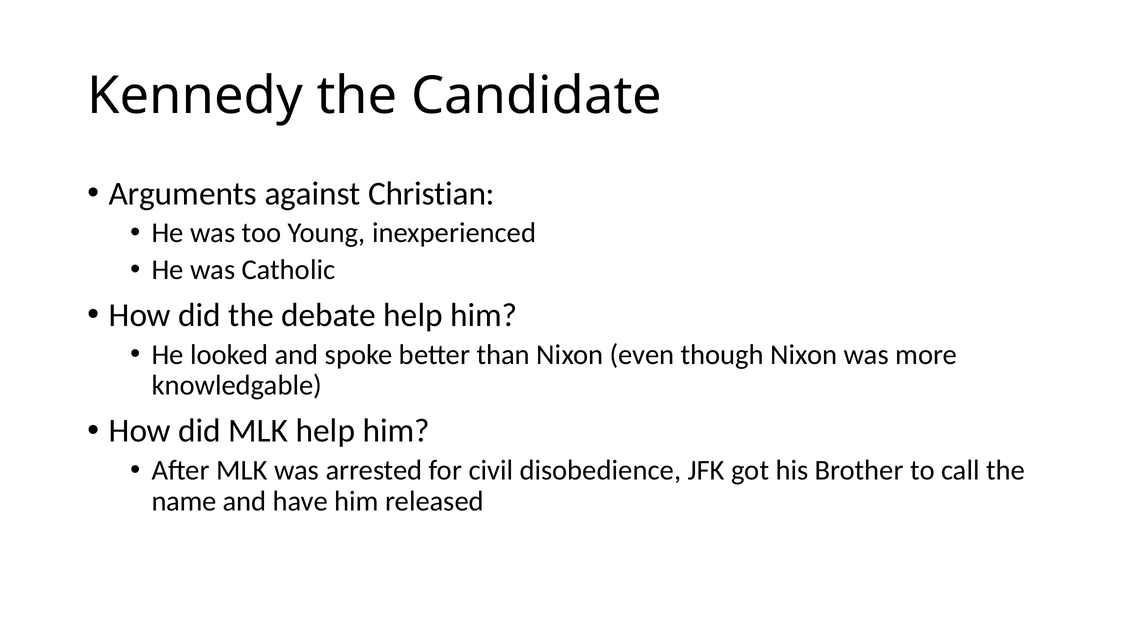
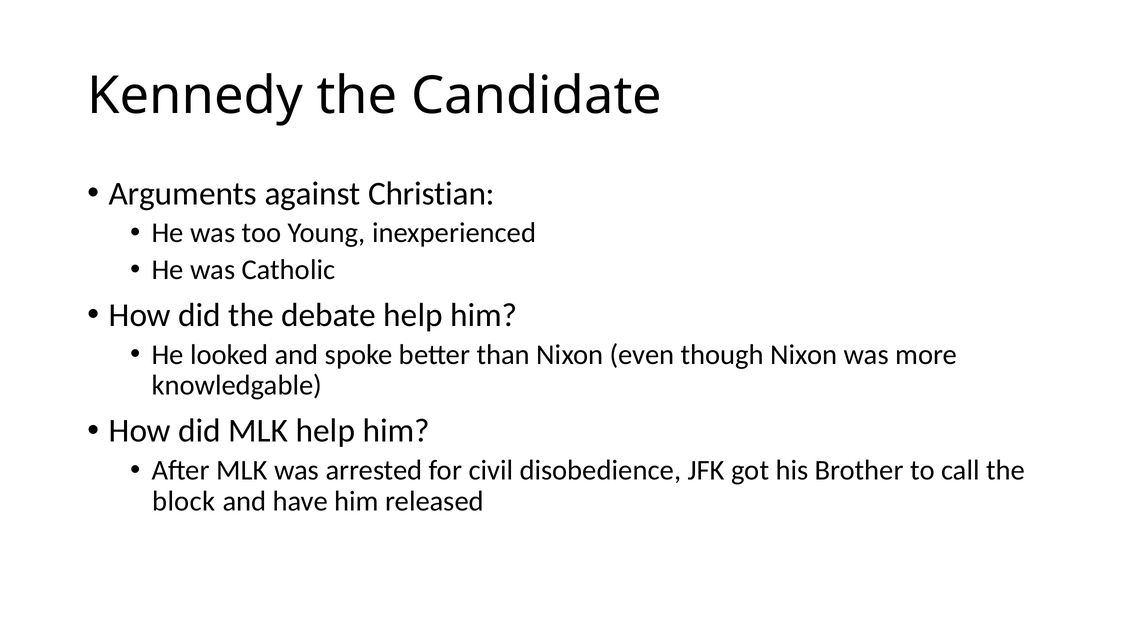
name: name -> block
